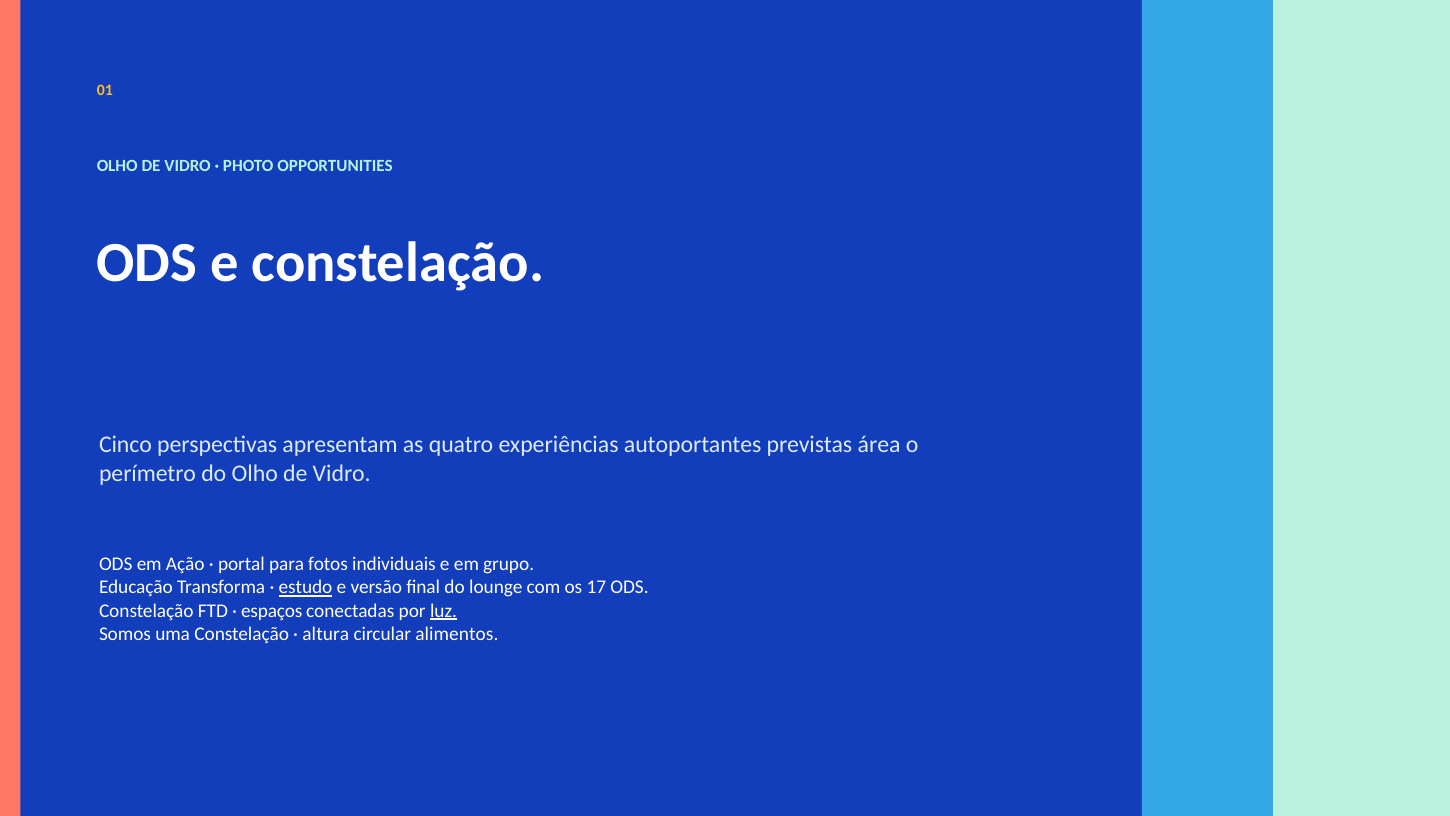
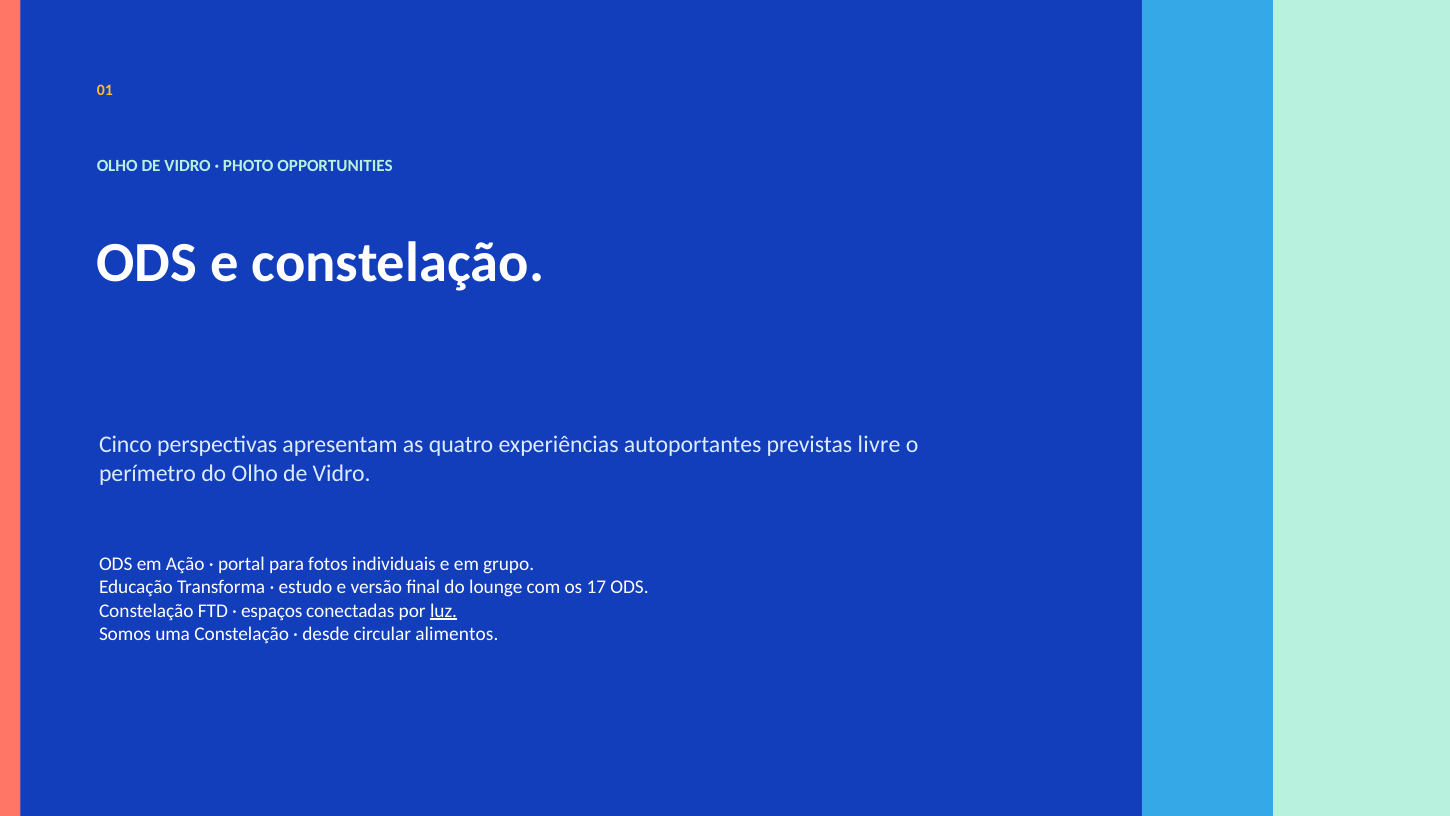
área: área -> livre
estudo underline: present -> none
altura: altura -> desde
